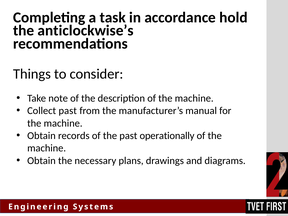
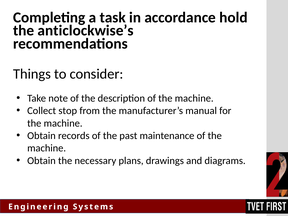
Collect past: past -> stop
operationally: operationally -> maintenance
